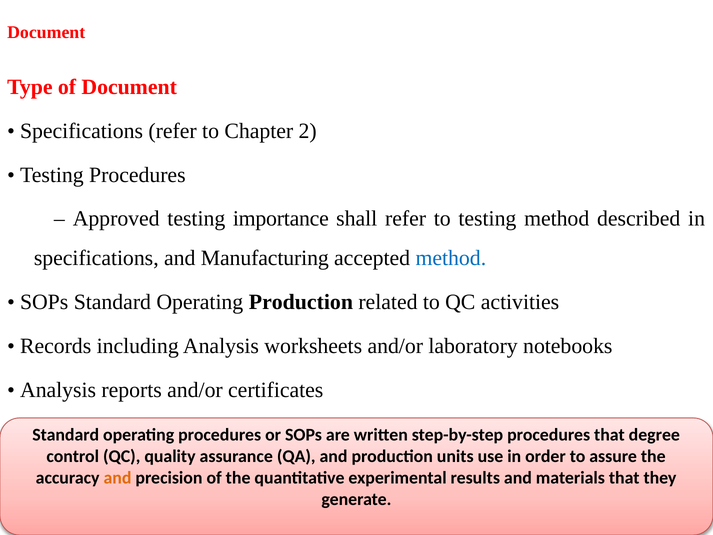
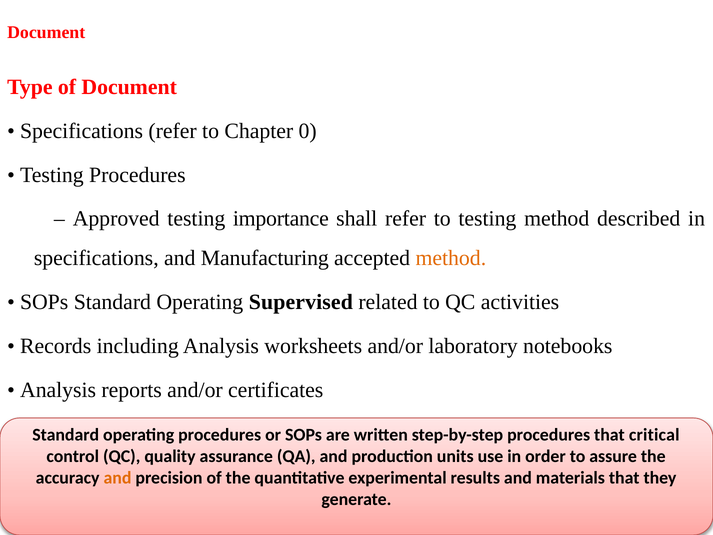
2: 2 -> 0
method at (451, 258) colour: blue -> orange
Operating Production: Production -> Supervised
degree: degree -> critical
